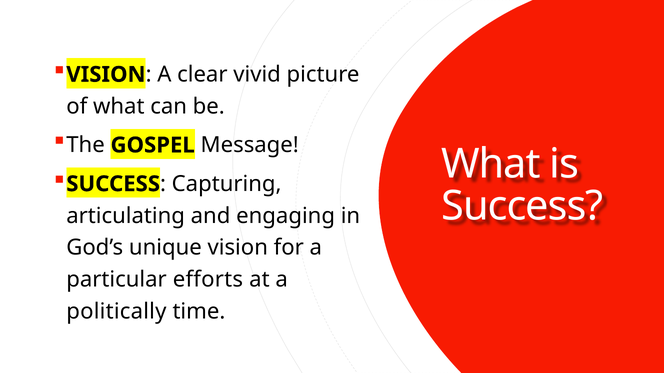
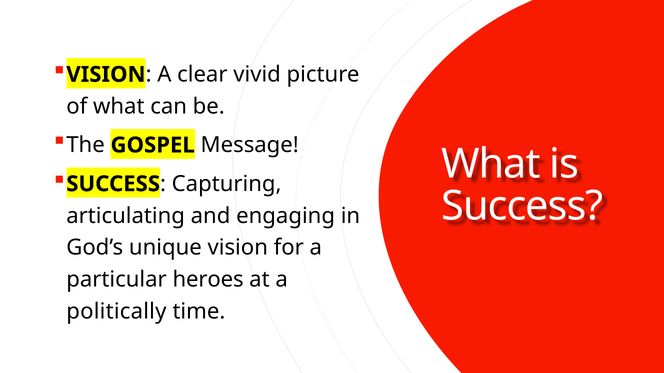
efforts: efforts -> heroes
